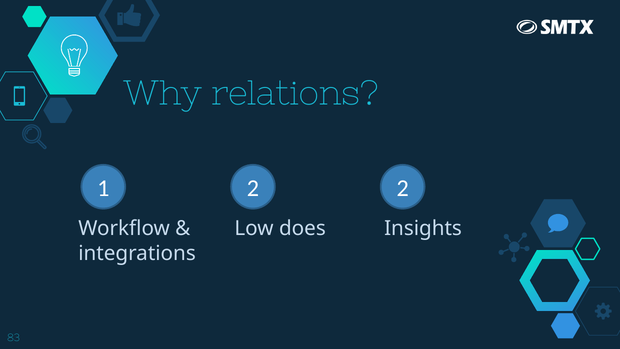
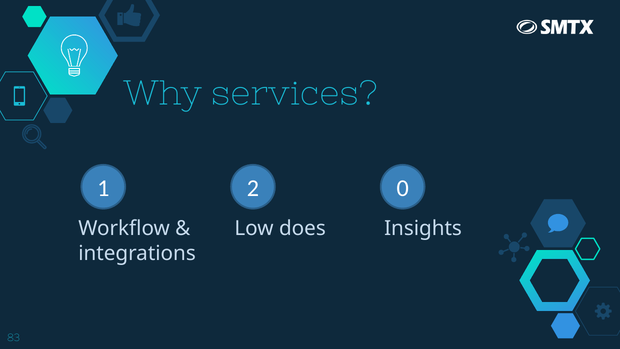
relations: relations -> services
2 2: 2 -> 0
